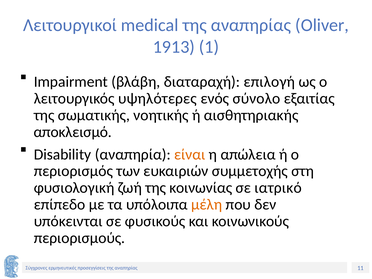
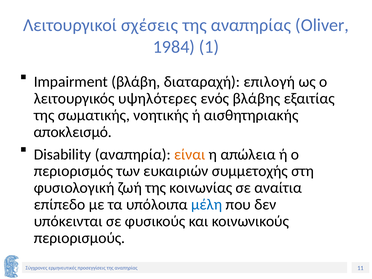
medical: medical -> σχέσεις
1913: 1913 -> 1984
σύνολο: σύνολο -> βλάβης
ιατρικό: ιατρικό -> αναίτια
μέλη colour: orange -> blue
